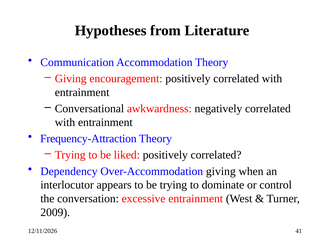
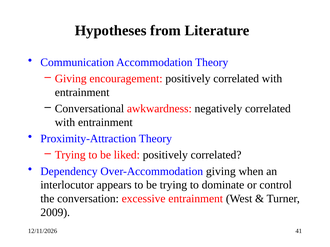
Frequency-Attraction: Frequency-Attraction -> Proximity-Attraction
